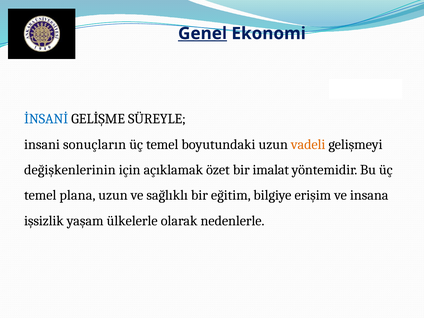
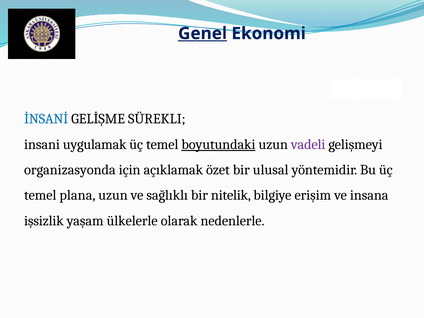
SÜREYLE: SÜREYLE -> SÜREKLI
sonuçların: sonuçların -> uygulamak
boyutundaki underline: none -> present
vadeli colour: orange -> purple
değişkenlerinin: değişkenlerinin -> organizasyonda
imalat: imalat -> ulusal
eğitim: eğitim -> nitelik
